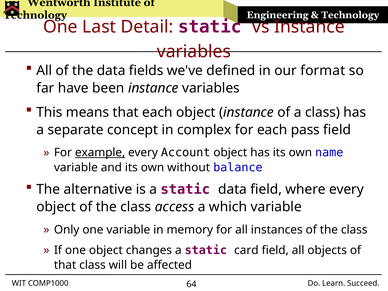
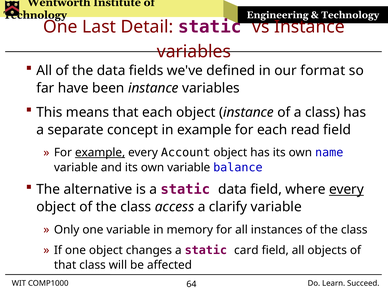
in complex: complex -> example
pass: pass -> read
own without: without -> variable
every at (346, 189) underline: none -> present
which: which -> clarify
